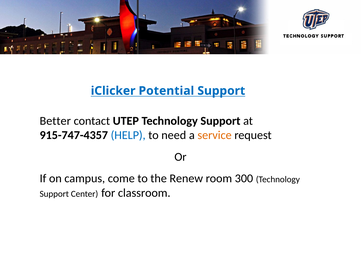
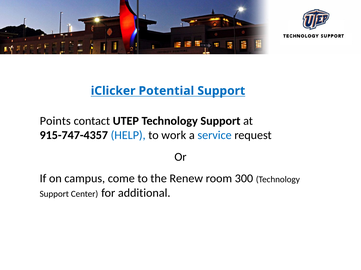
Better: Better -> Points
need: need -> work
service colour: orange -> blue
classroom: classroom -> additional
